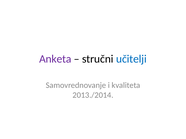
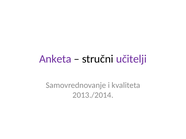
učitelji colour: blue -> purple
